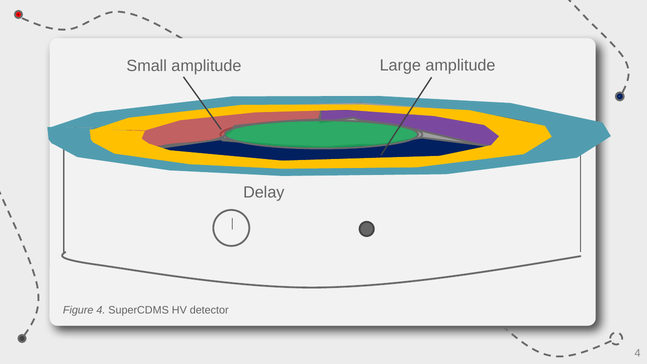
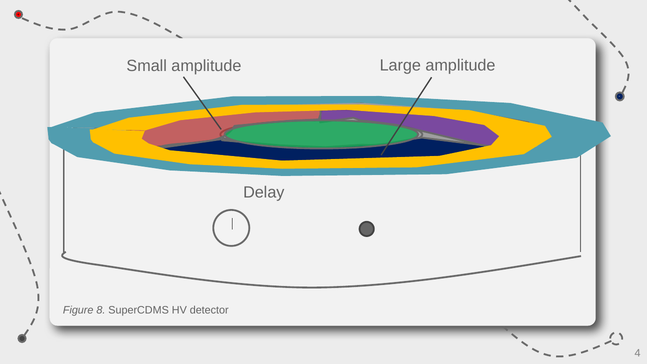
Figure 4: 4 -> 8
